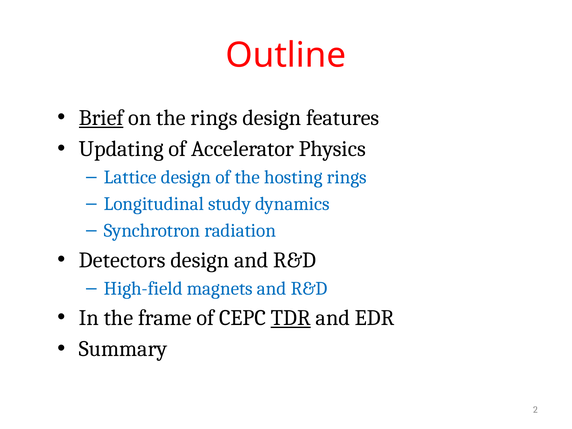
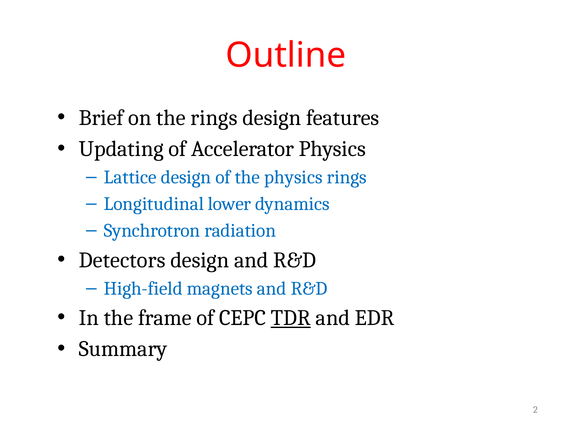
Brief underline: present -> none
the hosting: hosting -> physics
study: study -> lower
